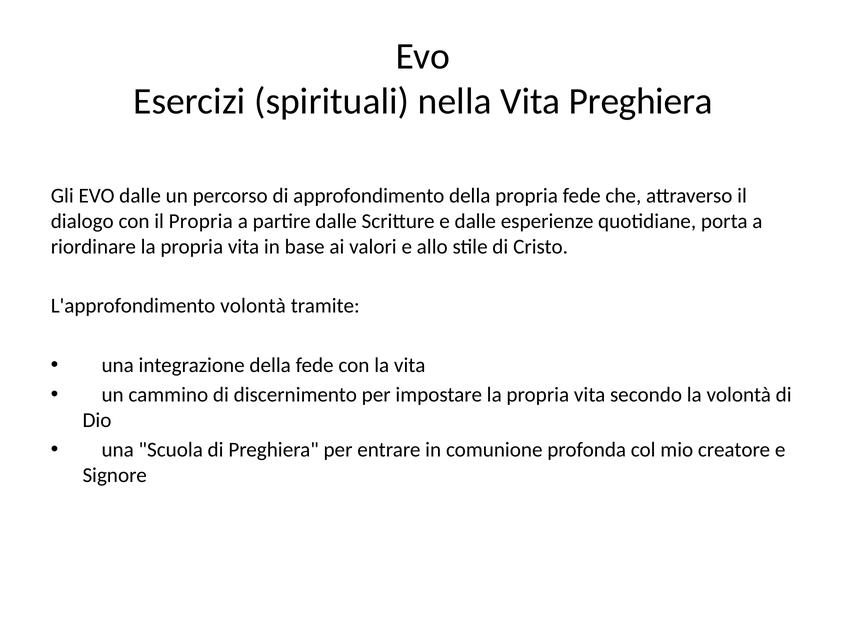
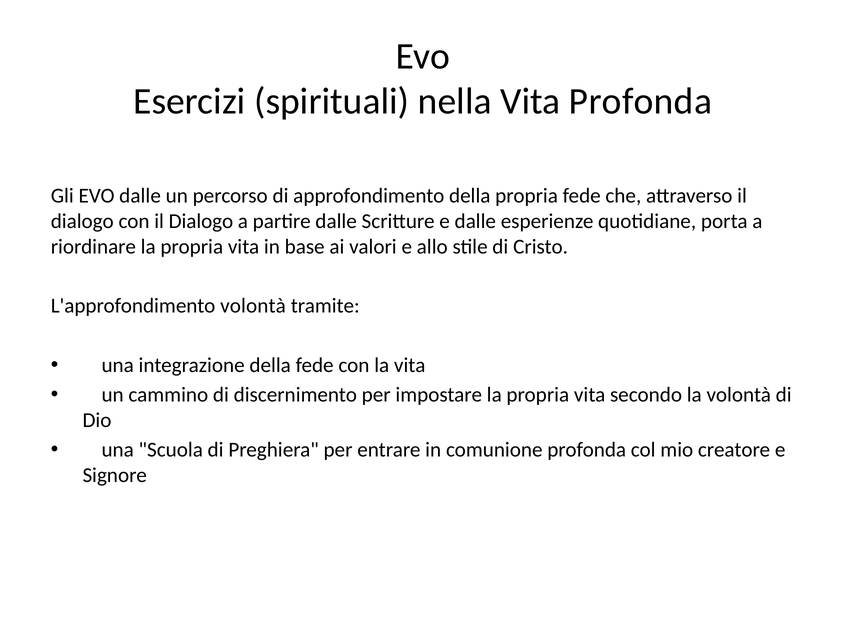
Vita Preghiera: Preghiera -> Profonda
con il Propria: Propria -> Dialogo
